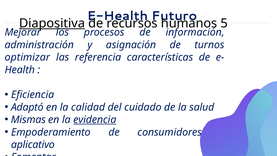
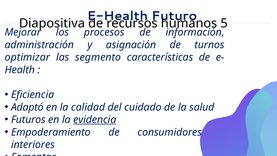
Diapositiva underline: present -> none
referencia: referencia -> segmento
Mismas: Mismas -> Futuros
aplicativo: aplicativo -> interiores
